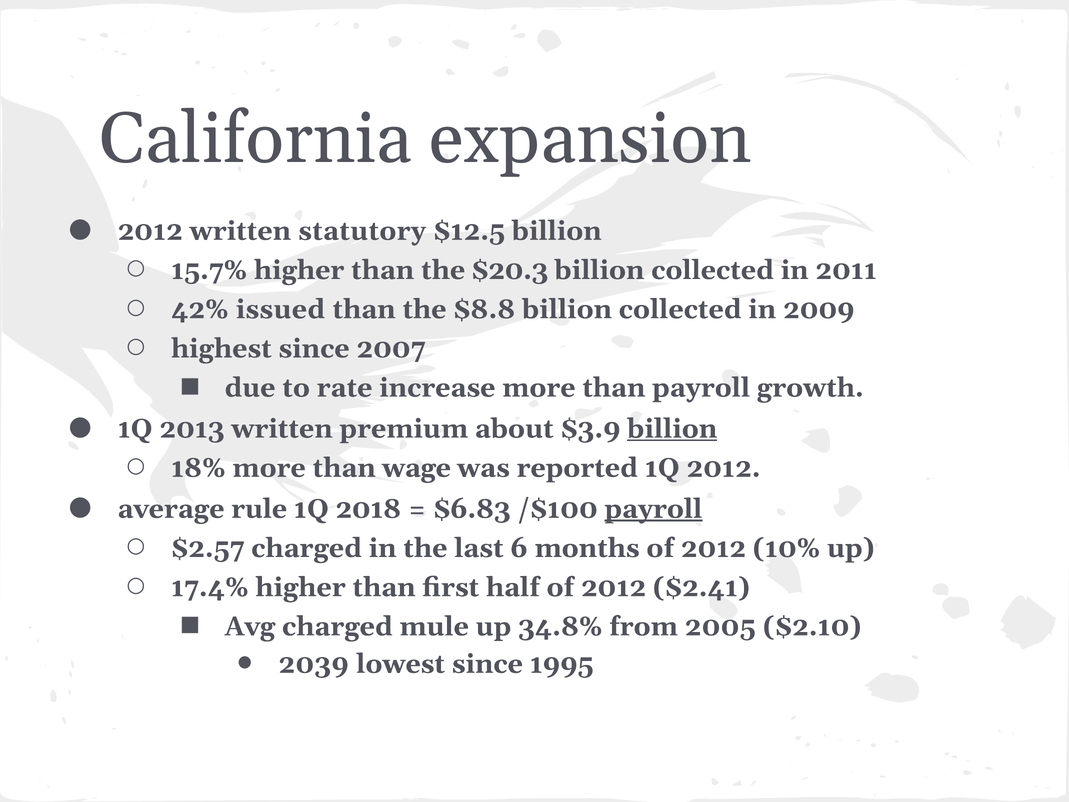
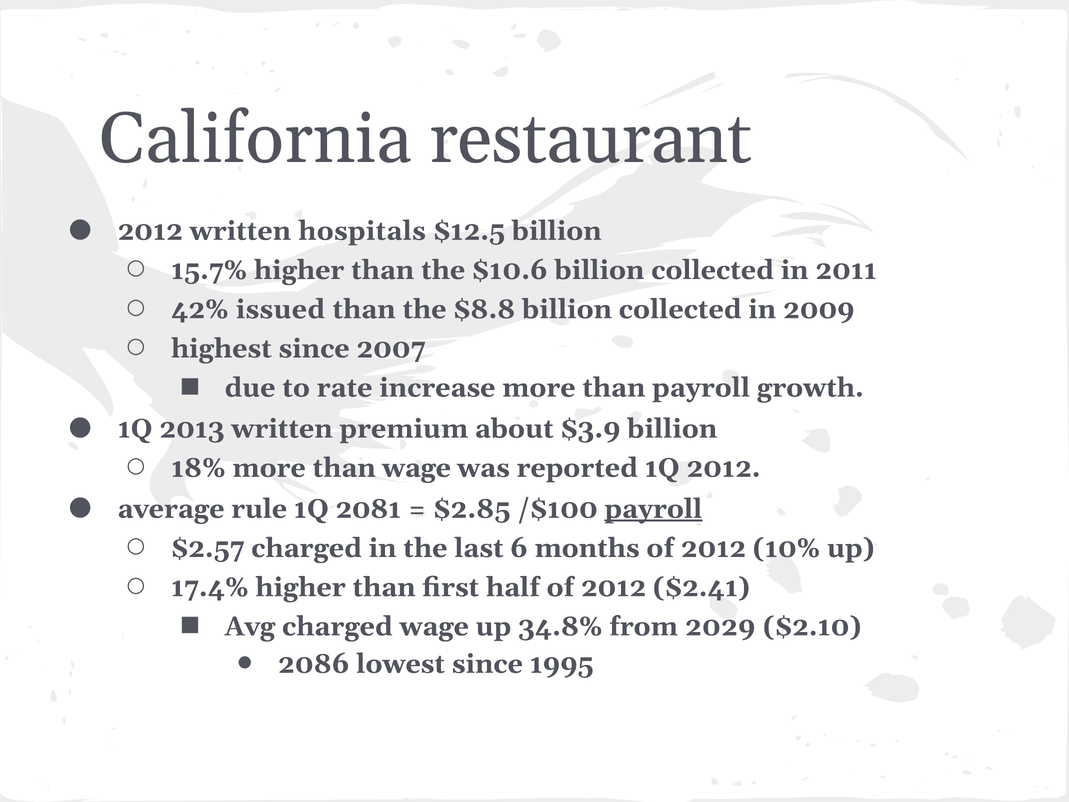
expansion: expansion -> restaurant
statutory: statutory -> hospitals
$20.3: $20.3 -> $10.6
billion at (672, 429) underline: present -> none
2018: 2018 -> 2081
$6.83: $6.83 -> $2.85
charged mule: mule -> wage
2005: 2005 -> 2029
2039: 2039 -> 2086
